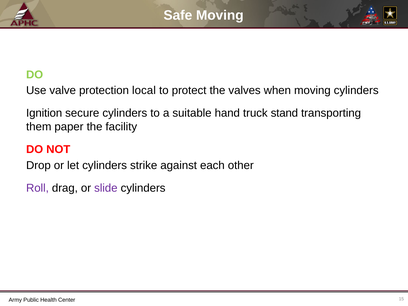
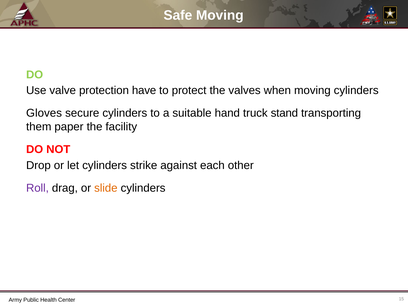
local: local -> have
Ignition: Ignition -> Gloves
slide colour: purple -> orange
